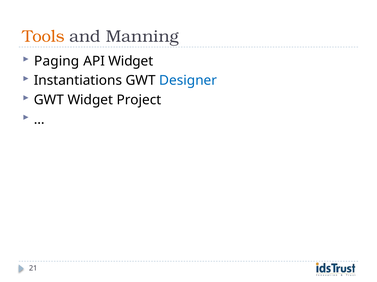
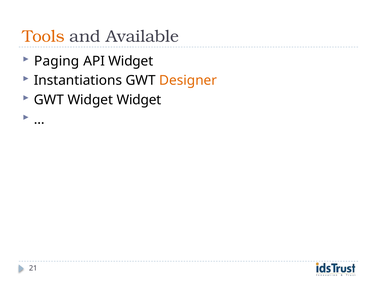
Manning: Manning -> Available
Designer colour: blue -> orange
Widget Project: Project -> Widget
